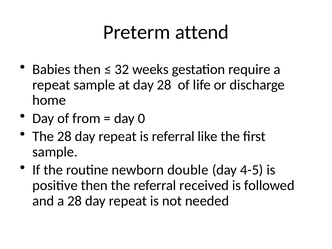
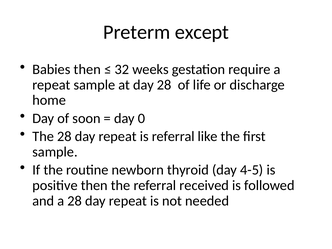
attend: attend -> except
from: from -> soon
double: double -> thyroid
